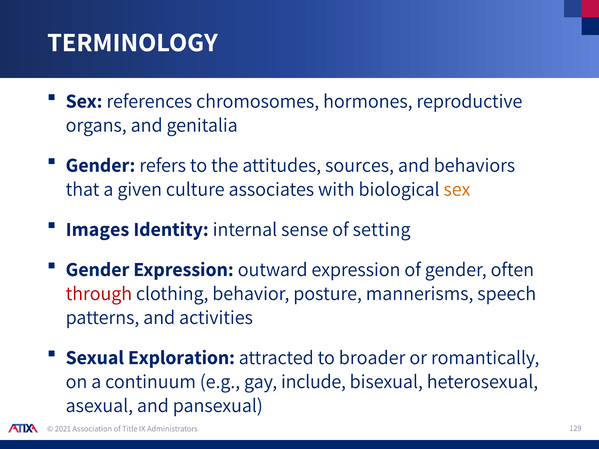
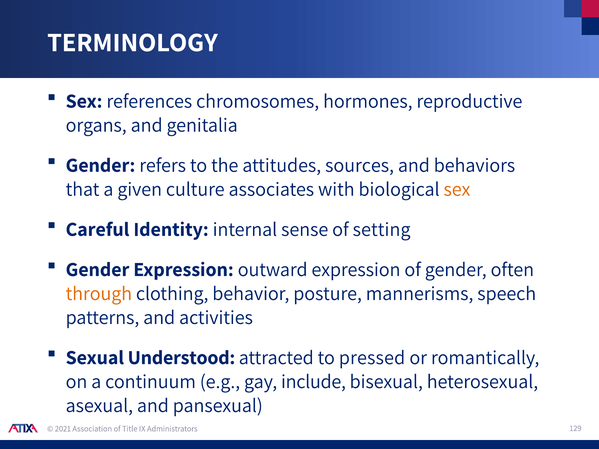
Images: Images -> Careful
through colour: red -> orange
Exploration: Exploration -> Understood
broader: broader -> pressed
